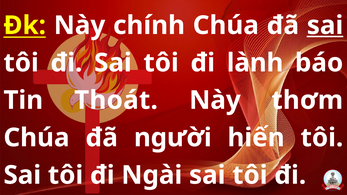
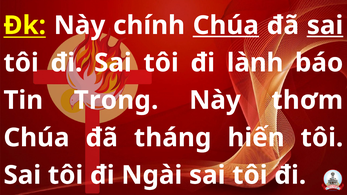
Chúa at (226, 25) underline: none -> present
Thoát: Thoát -> Trong
người: người -> tháng
